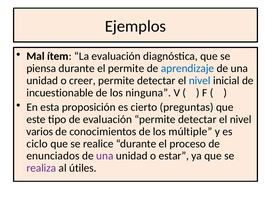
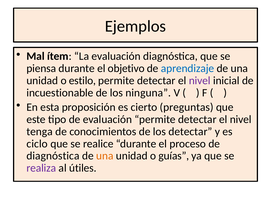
el permite: permite -> objetivo
creer: creer -> estilo
nivel at (200, 81) colour: blue -> purple
varios: varios -> tenga
los múltiple: múltiple -> detectar
enunciados at (53, 156): enunciados -> diagnóstica
una at (105, 156) colour: purple -> orange
estar: estar -> guías
